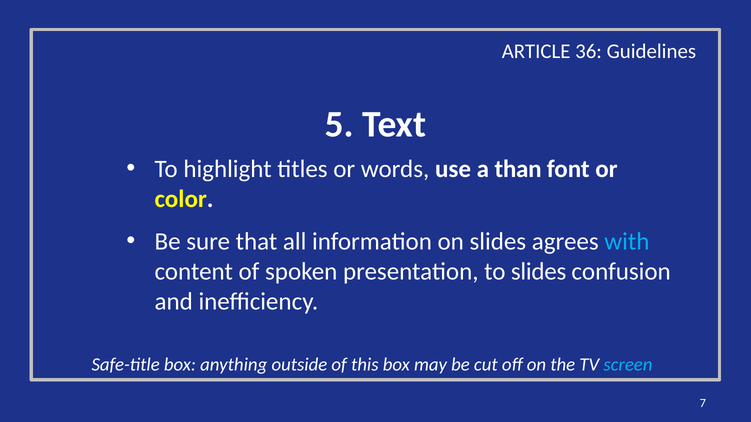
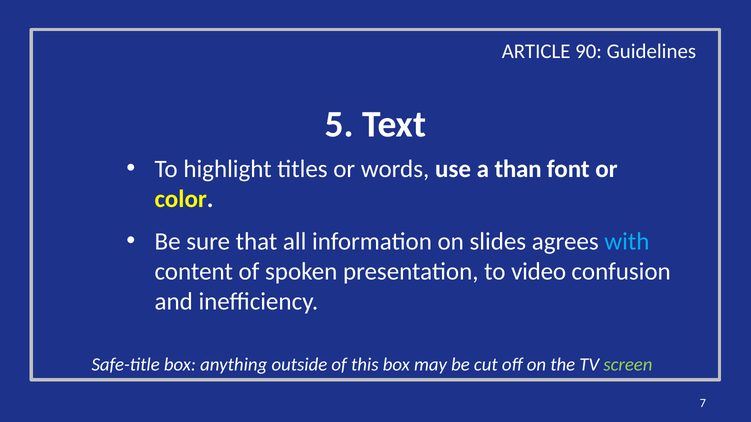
36: 36 -> 90
to slides: slides -> video
screen colour: light blue -> light green
